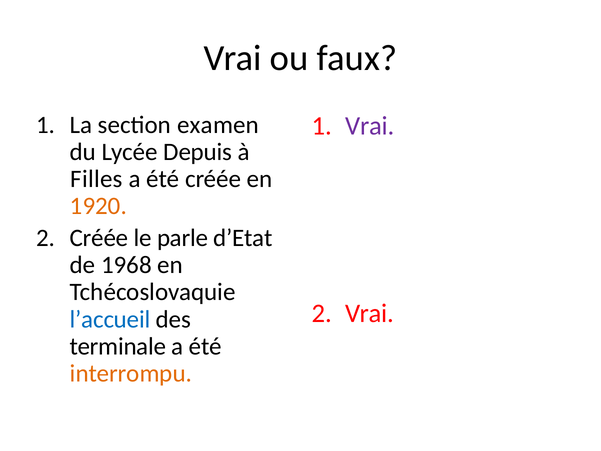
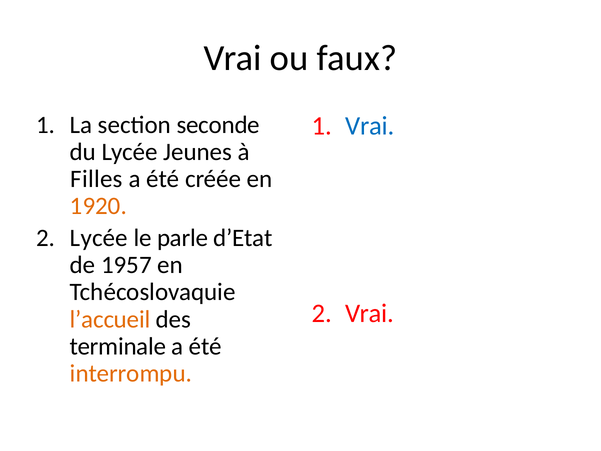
examen: examen -> seconde
Vrai at (370, 126) colour: purple -> blue
Depuis: Depuis -> Jeunes
Créée at (99, 238): Créée -> Lycée
1968: 1968 -> 1957
l’accueil colour: blue -> orange
